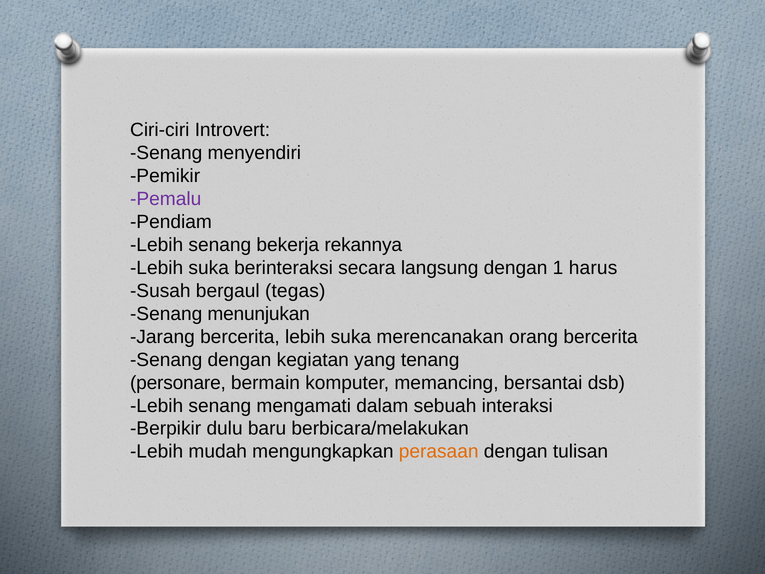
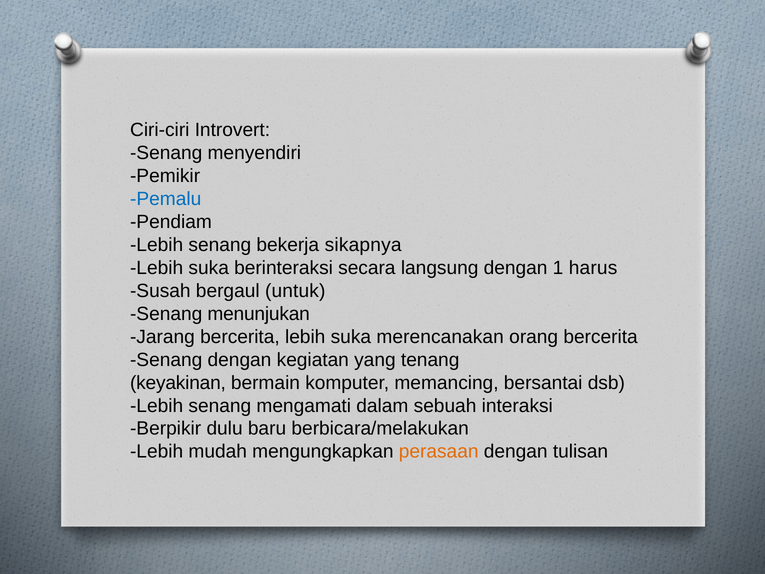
Pemalu colour: purple -> blue
rekannya: rekannya -> sikapnya
tegas: tegas -> untuk
personare: personare -> keyakinan
